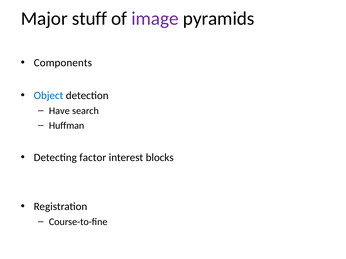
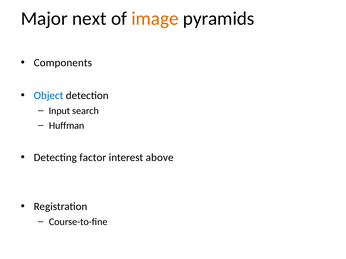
stuff: stuff -> next
image colour: purple -> orange
Have: Have -> Input
blocks: blocks -> above
